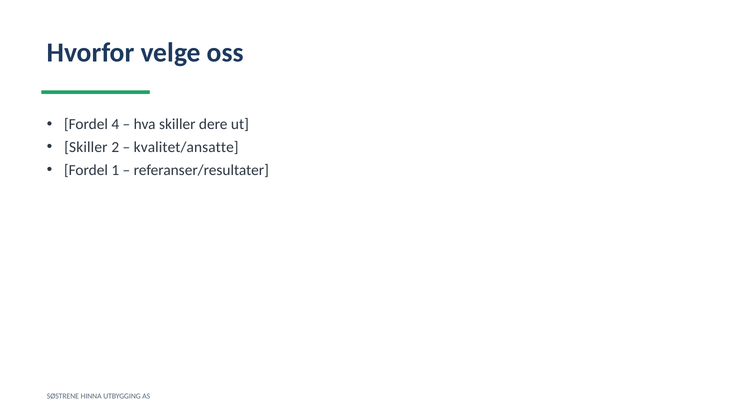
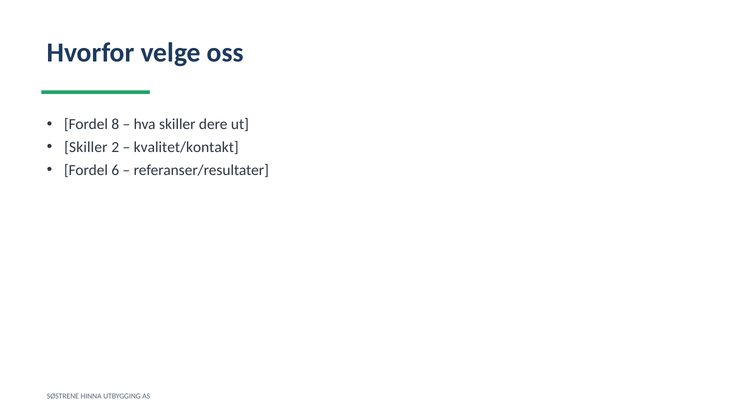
4: 4 -> 8
kvalitet/ansatte: kvalitet/ansatte -> kvalitet/kontakt
1: 1 -> 6
